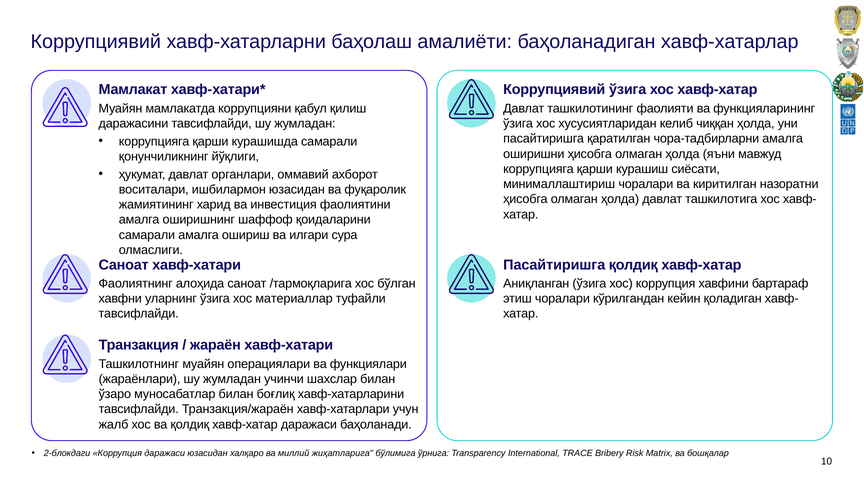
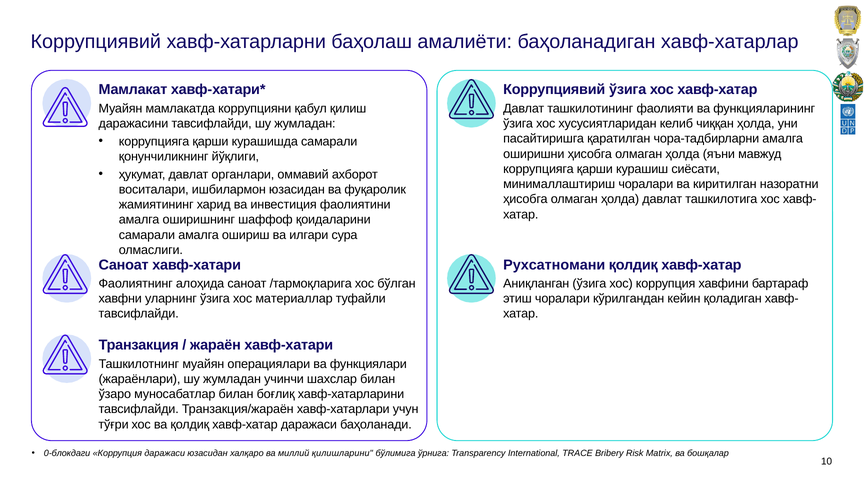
Пасайтиришга at (554, 265): Пасайтиришга -> Рухсатномани
жалб: жалб -> тўғри
2-блокдаги: 2-блокдаги -> 0-блокдаги
жиҳатларига: жиҳатларига -> қилишларини
